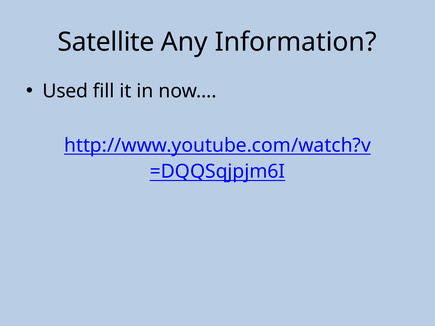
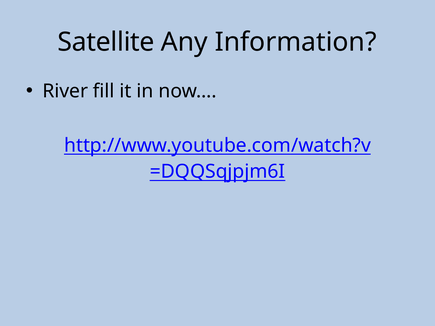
Used: Used -> River
